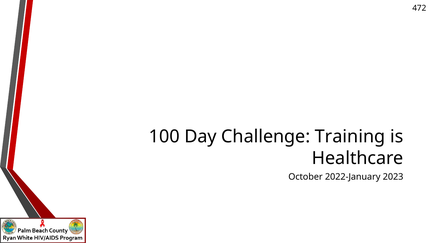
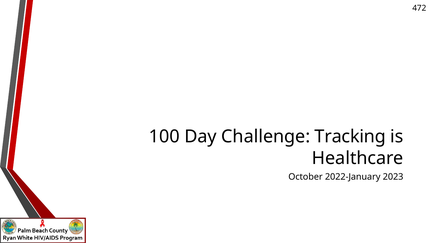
Training: Training -> Tracking
